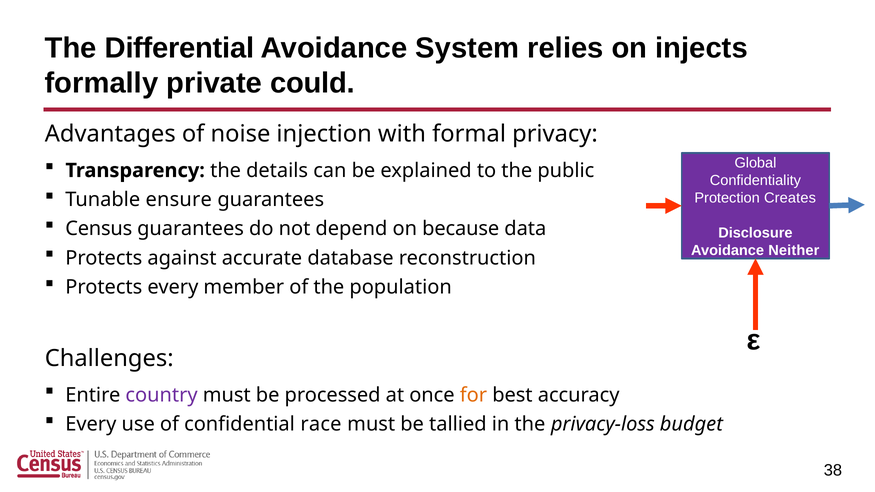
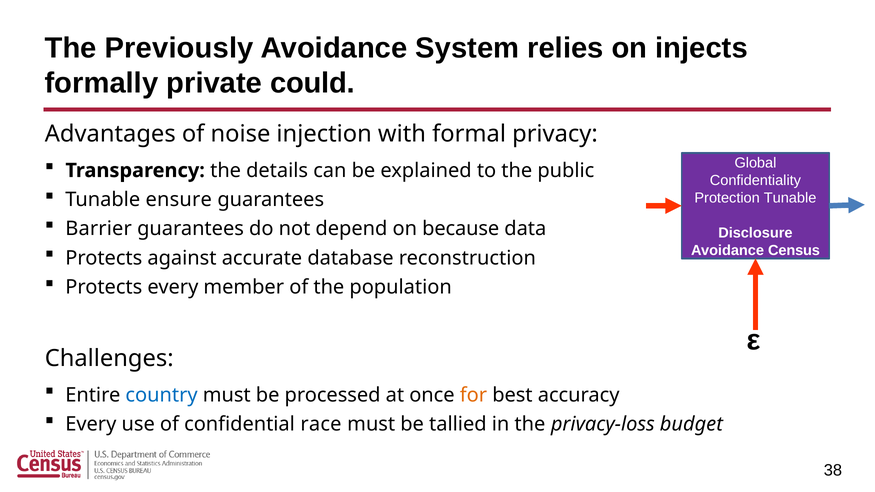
Differential: Differential -> Previously
Protection Creates: Creates -> Tunable
Census: Census -> Barrier
Neither: Neither -> Census
country colour: purple -> blue
